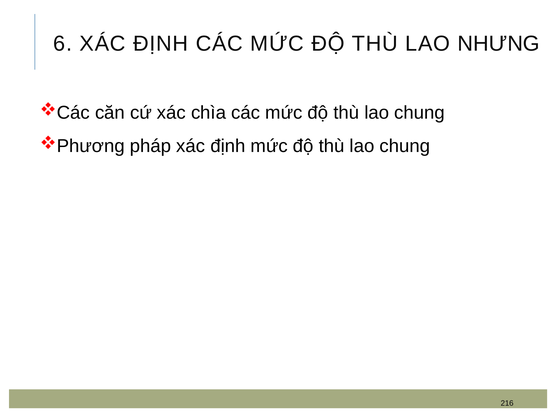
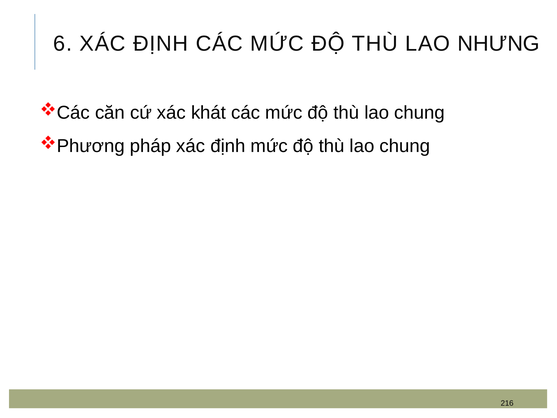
chìa: chìa -> khát
